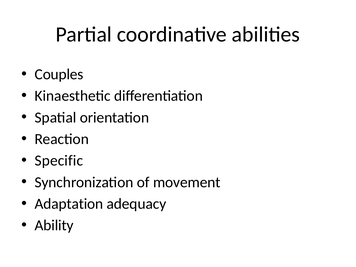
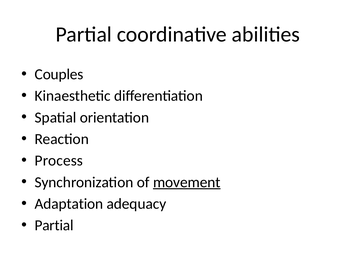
Specific: Specific -> Process
movement underline: none -> present
Ability at (54, 225): Ability -> Partial
